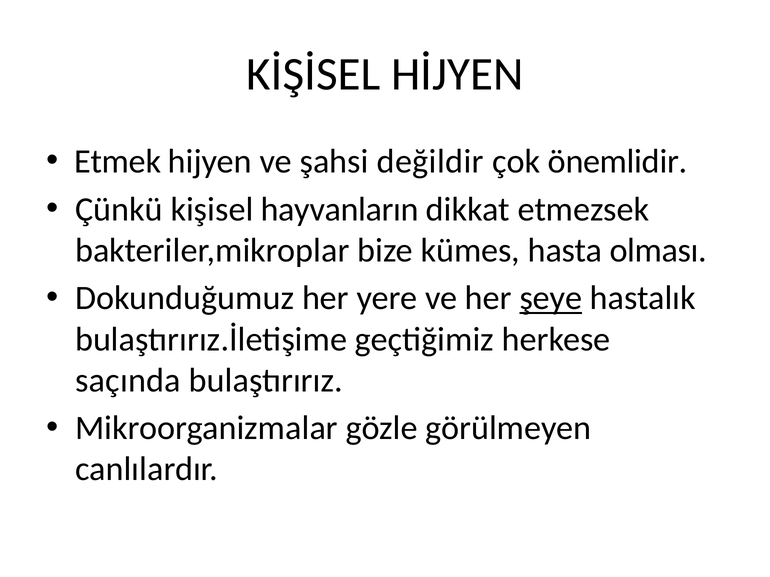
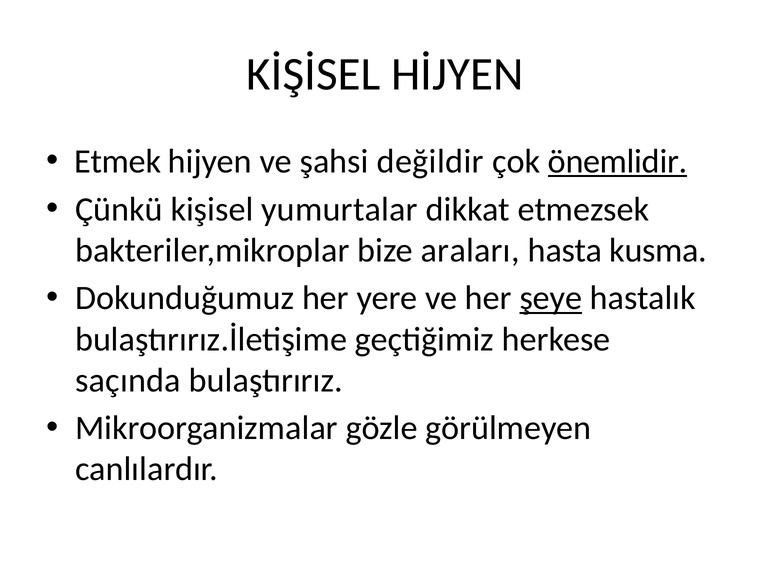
önemlidir underline: none -> present
hayvanların: hayvanların -> yumurtalar
kümes: kümes -> araları
olması: olması -> kusma
